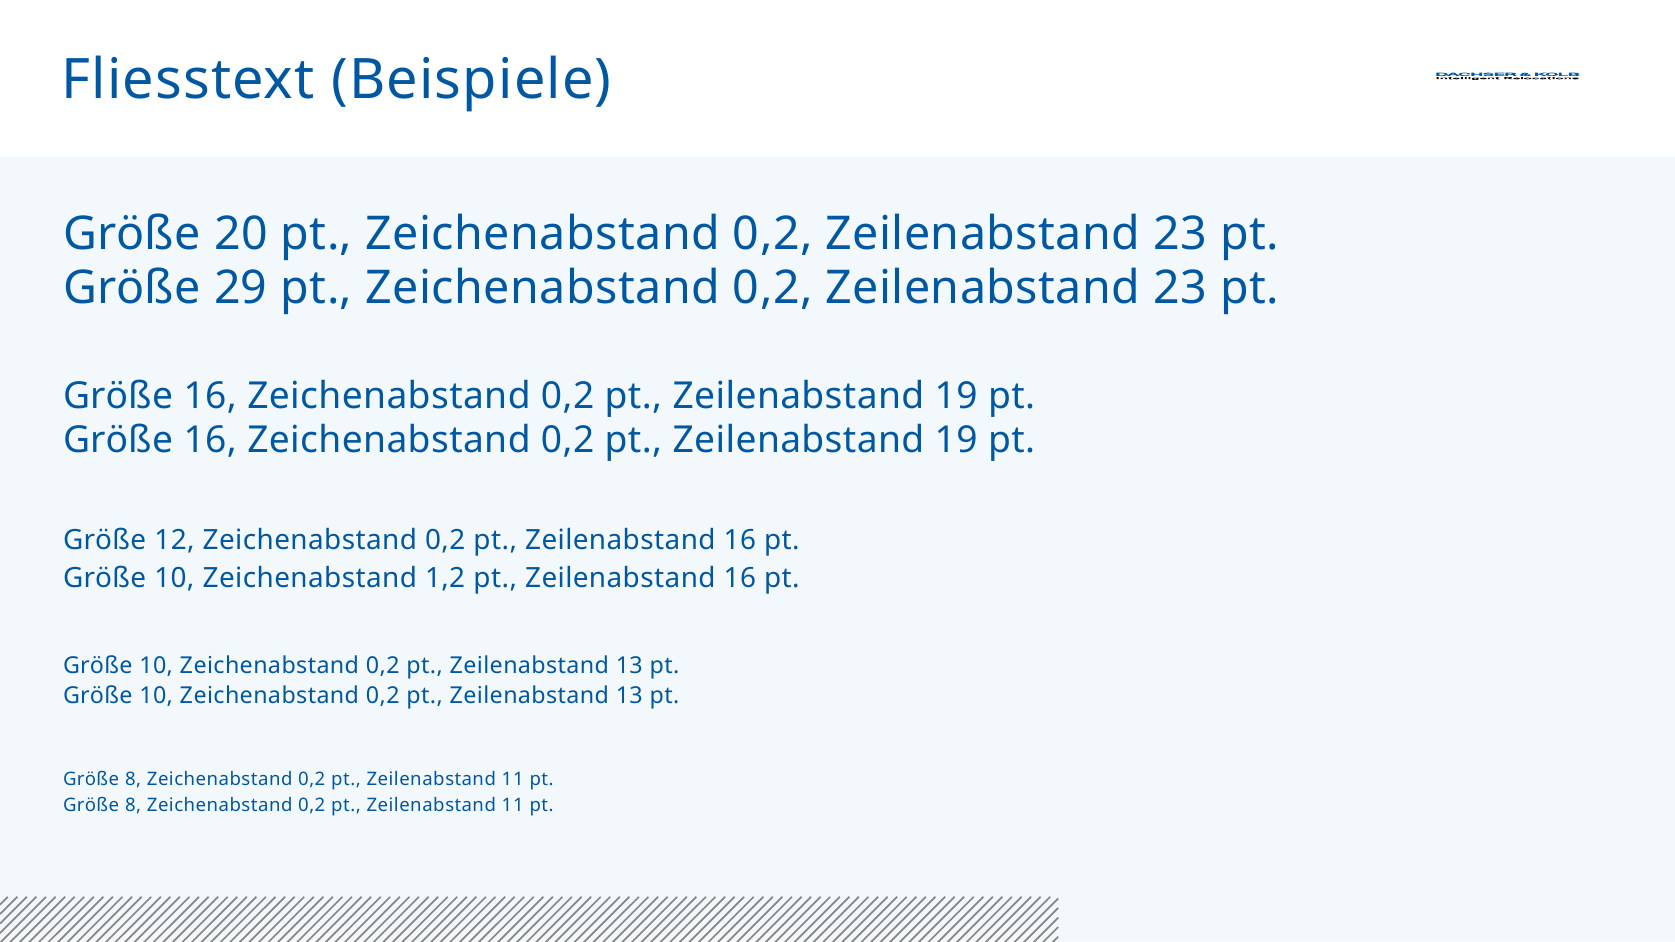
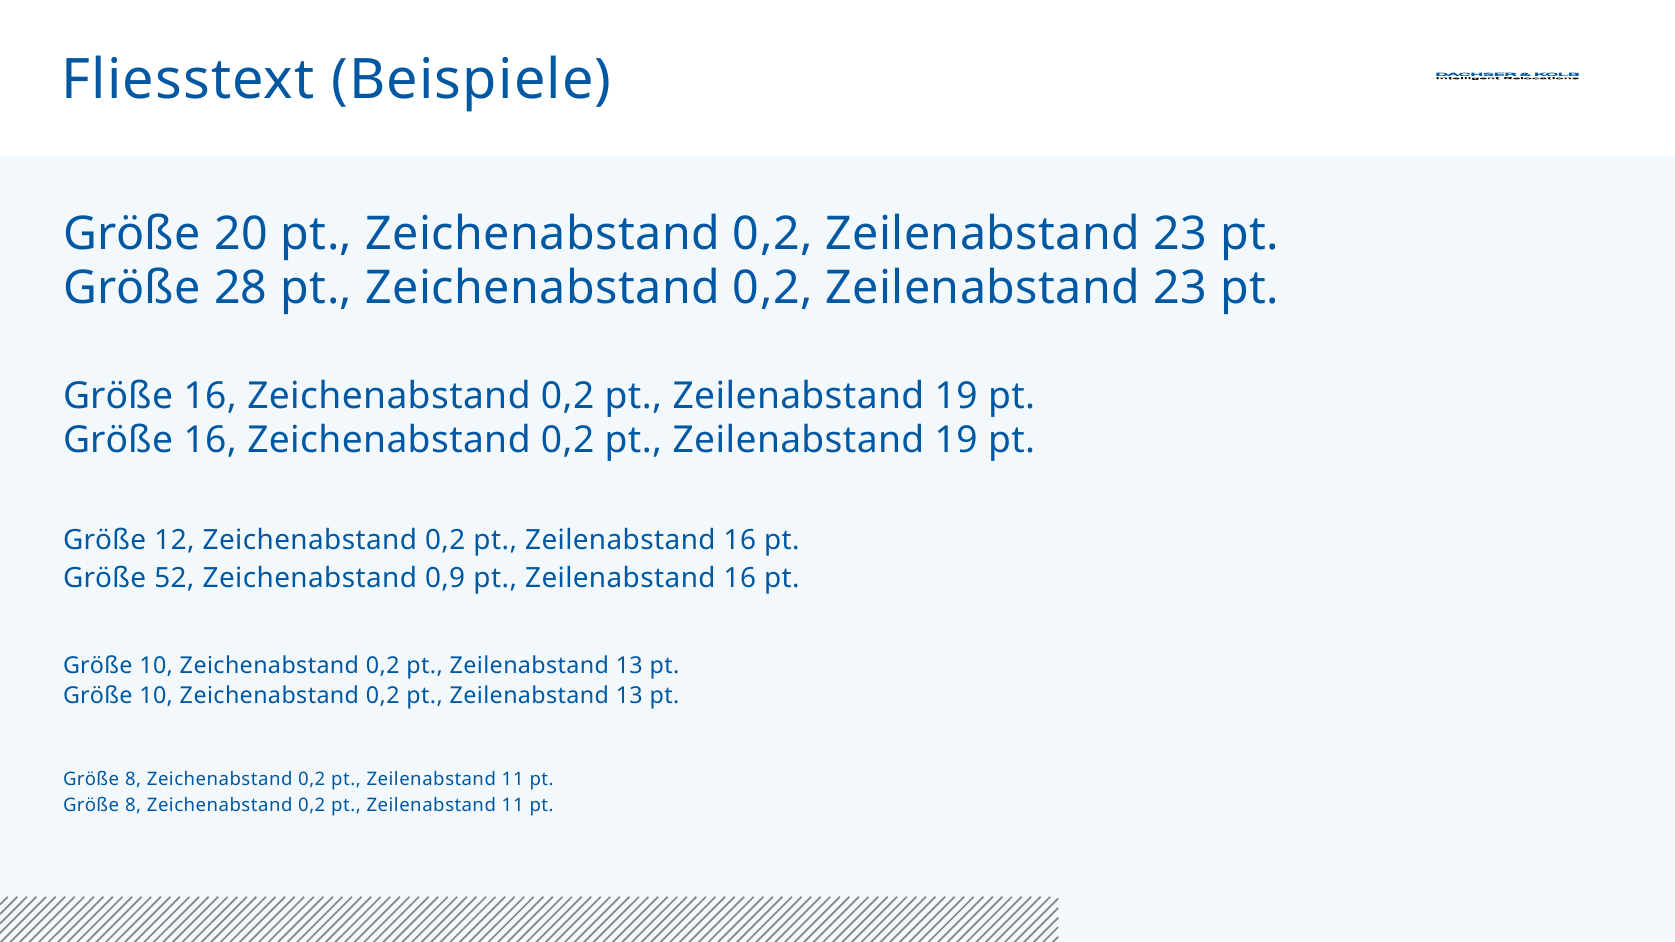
29: 29 -> 28
10 at (174, 578): 10 -> 52
1,2: 1,2 -> 0,9
